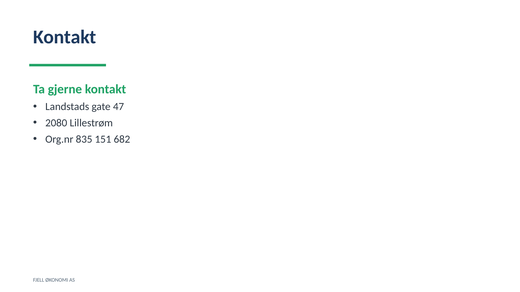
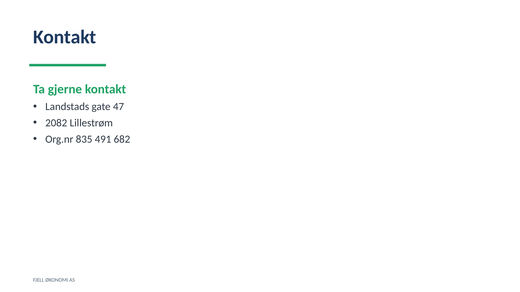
2080: 2080 -> 2082
151: 151 -> 491
